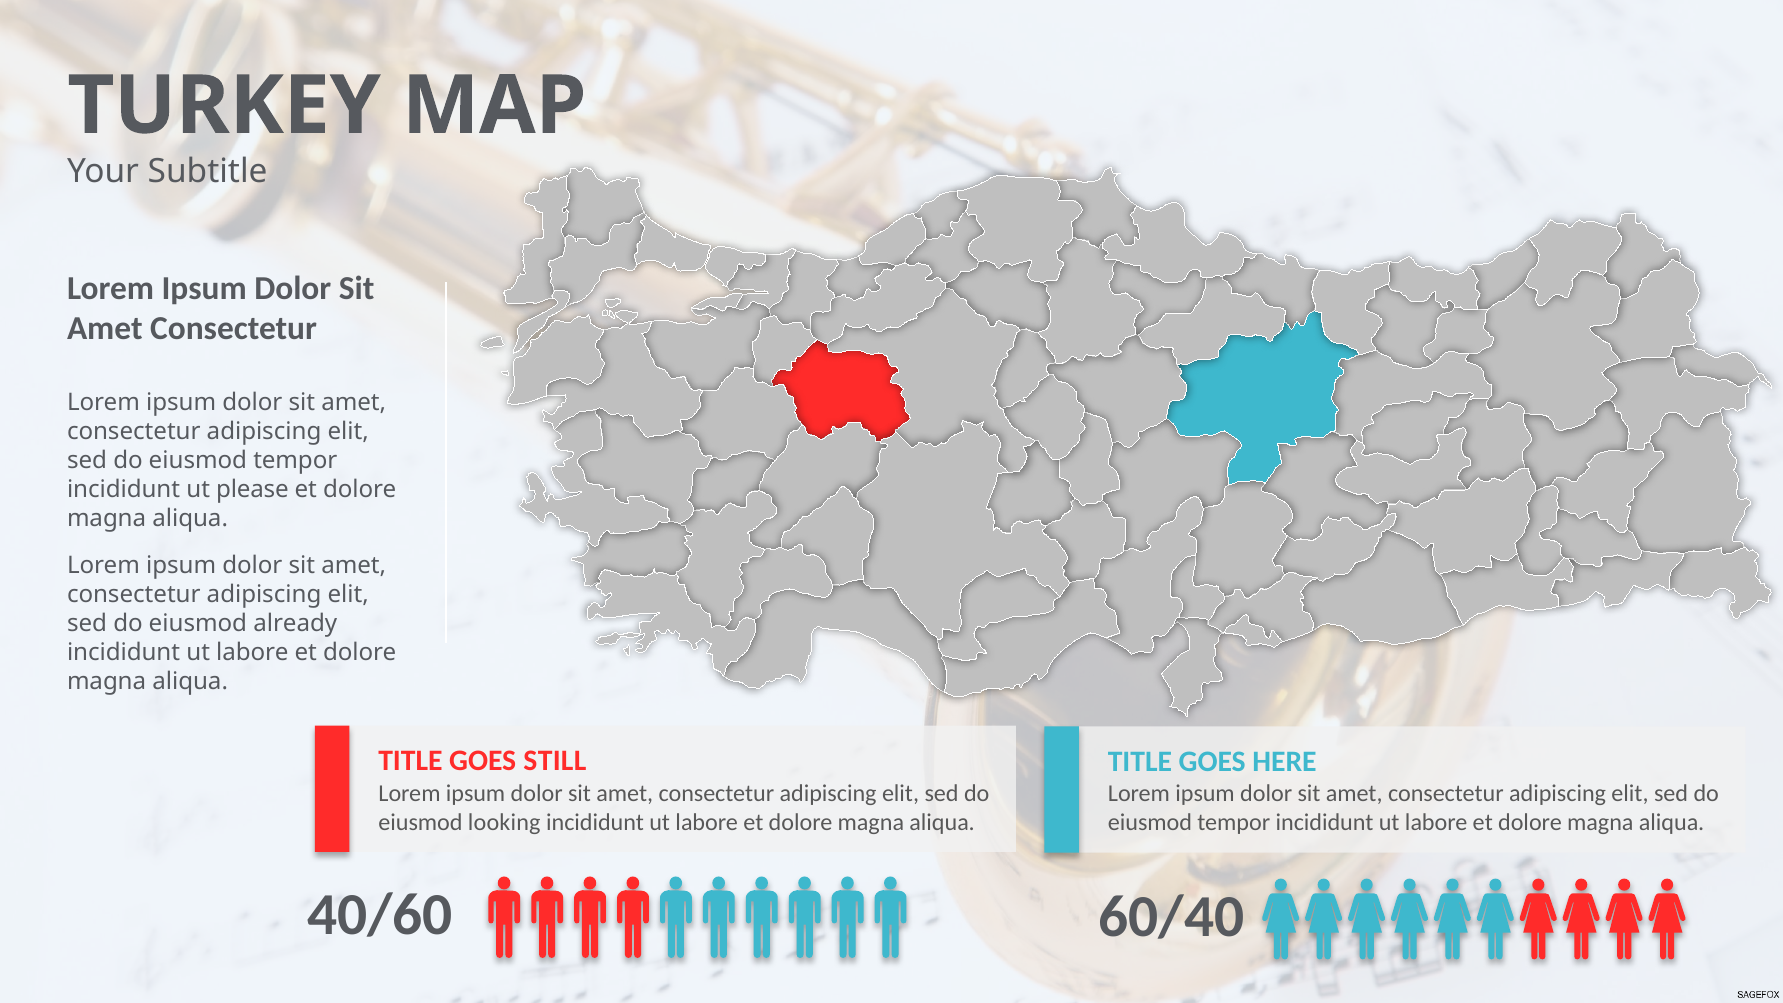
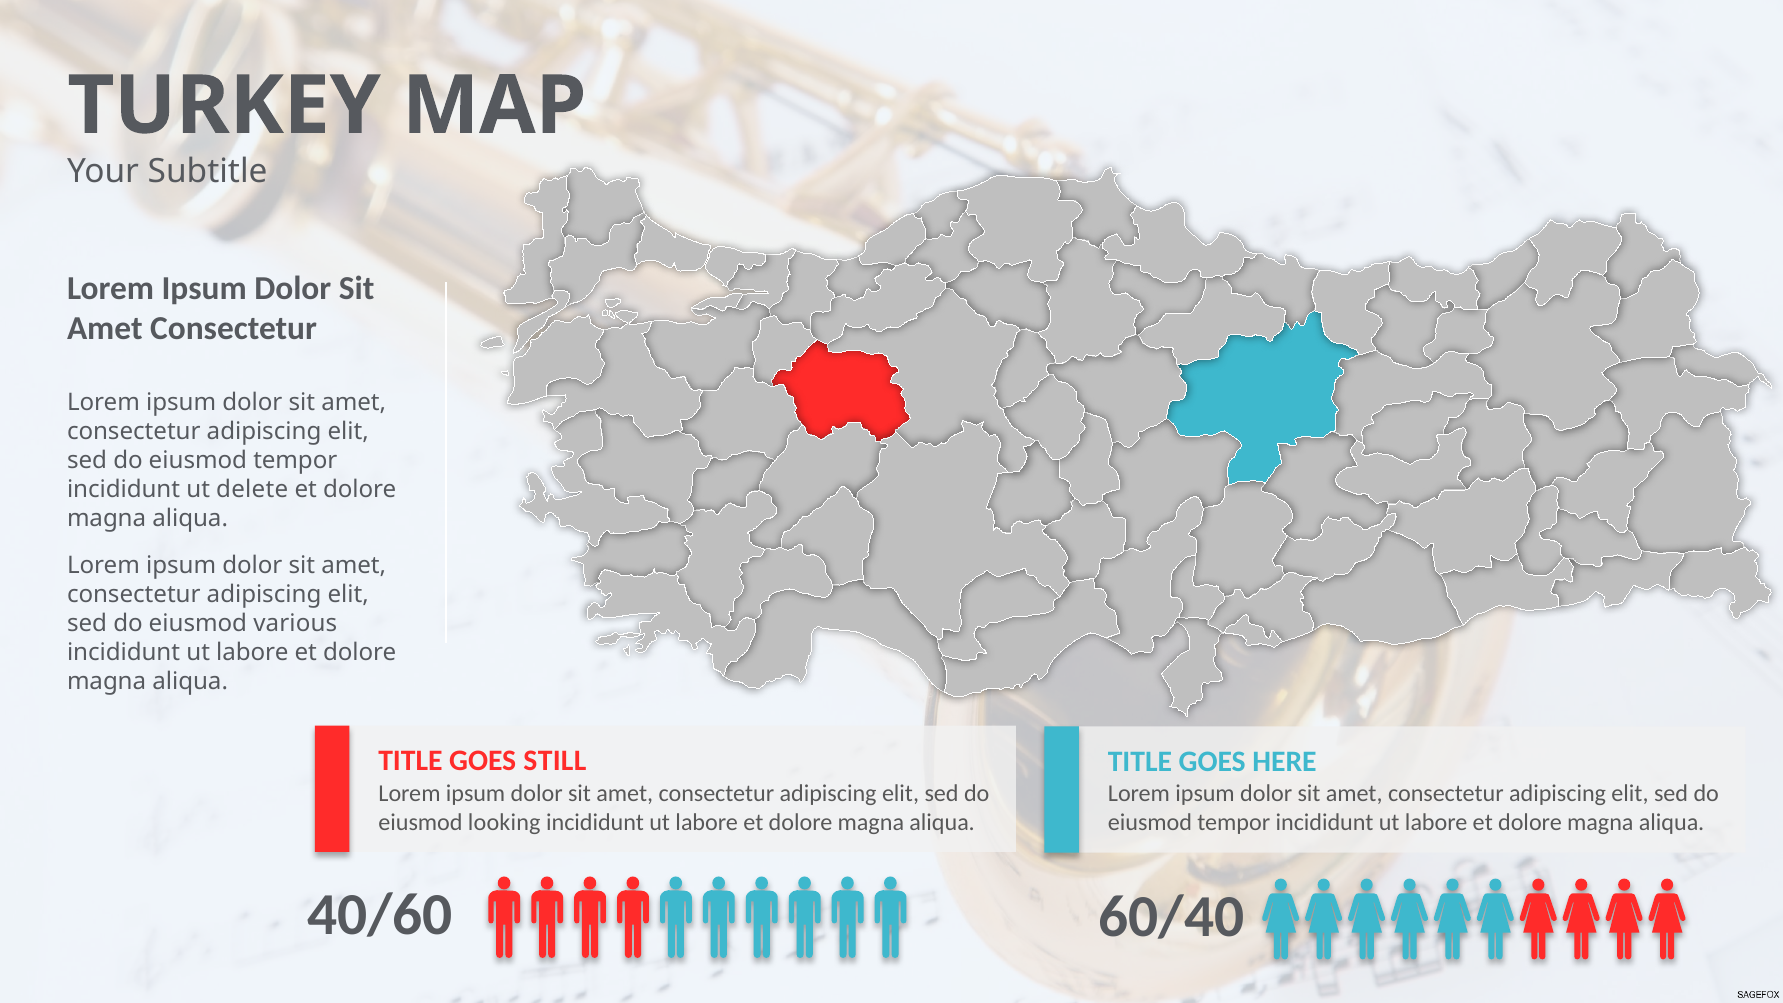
please: please -> delete
already: already -> various
